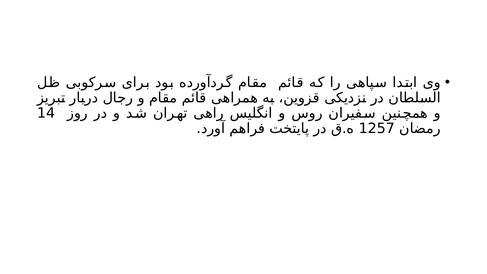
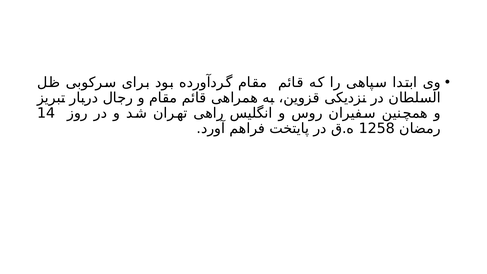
1257: 1257 -> 1258
